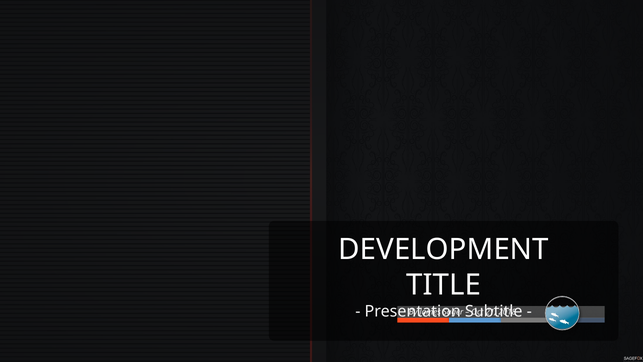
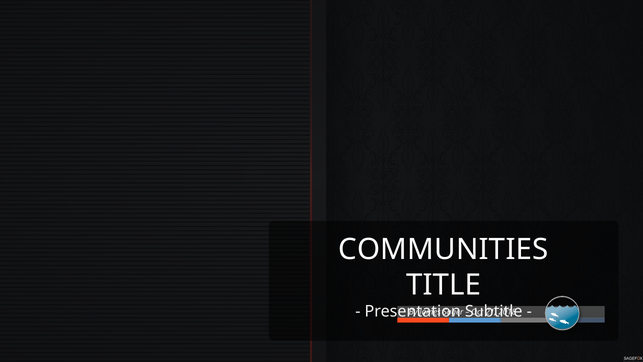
DEVELOPMENT: DEVELOPMENT -> COMMUNITIES
